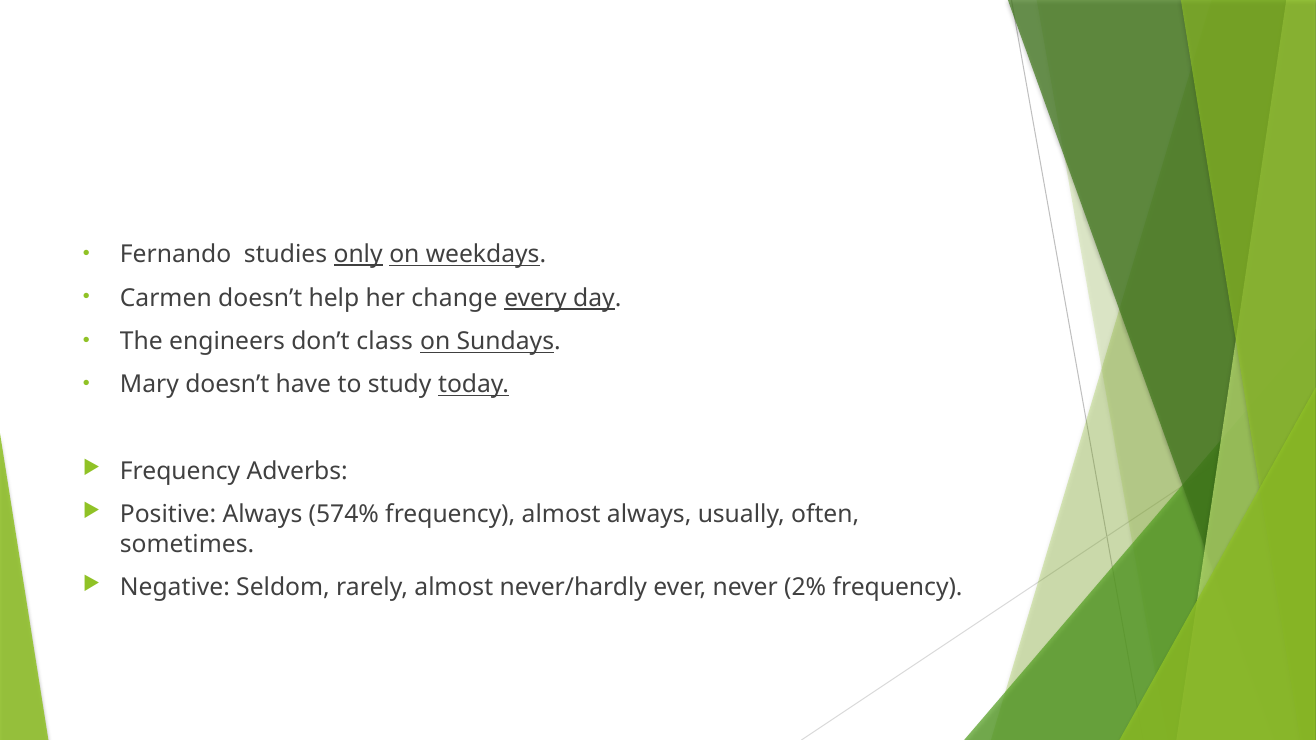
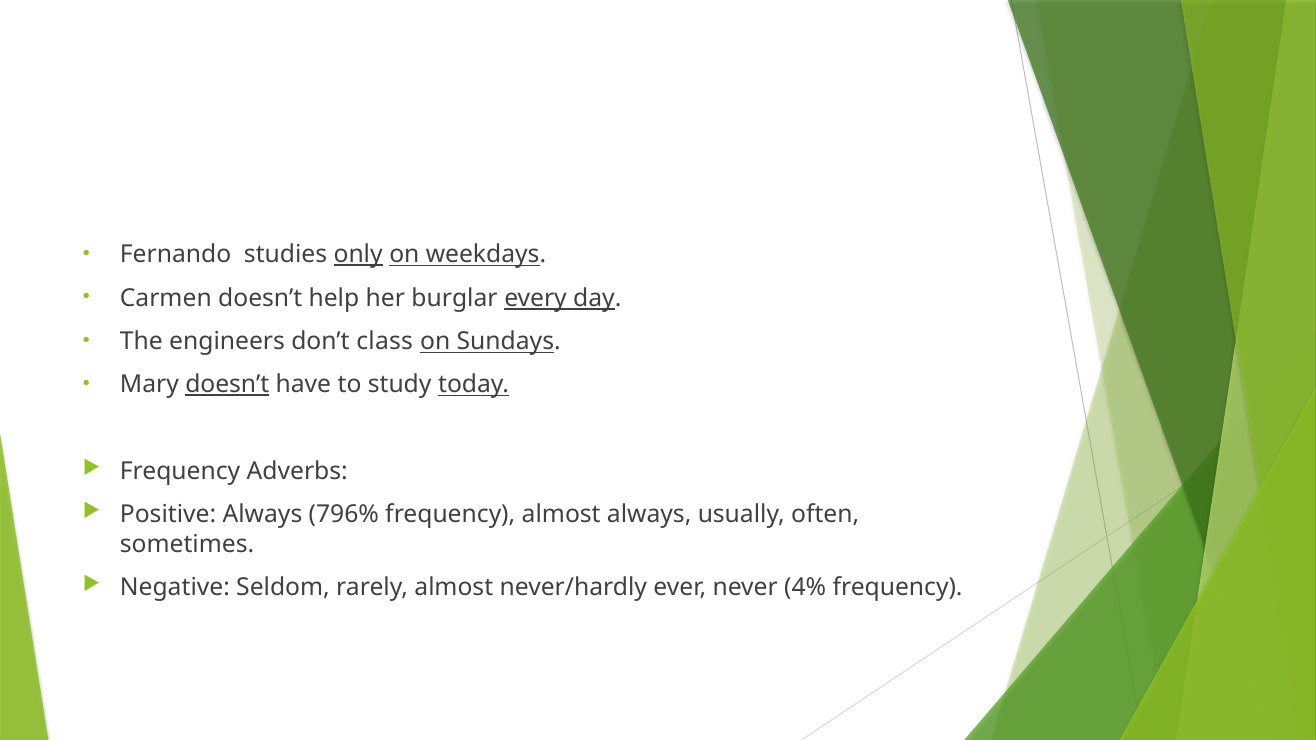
change: change -> burglar
doesn’t at (227, 385) underline: none -> present
574%: 574% -> 796%
2%: 2% -> 4%
